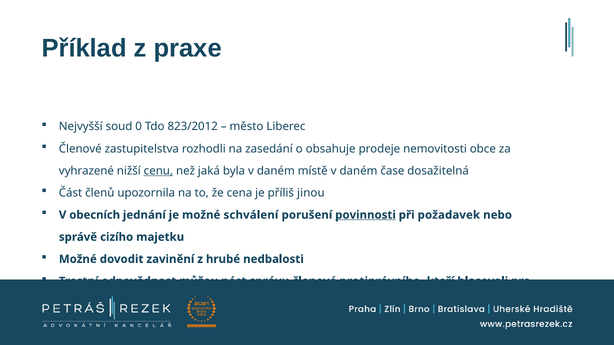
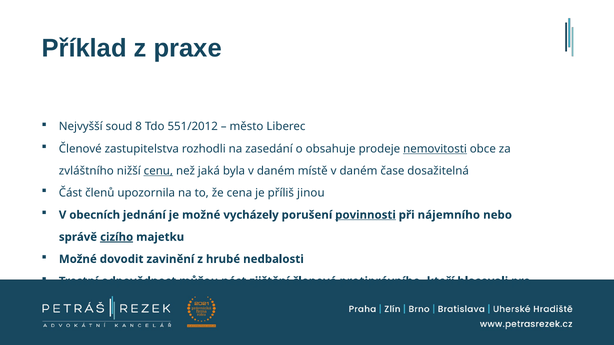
0: 0 -> 8
823/2012: 823/2012 -> 551/2012
nemovitosti underline: none -> present
vyhrazené: vyhrazené -> zvláštního
schválení: schválení -> vycházely
požadavek: požadavek -> nájemního
cizího underline: none -> present
správu: správu -> zjištění
